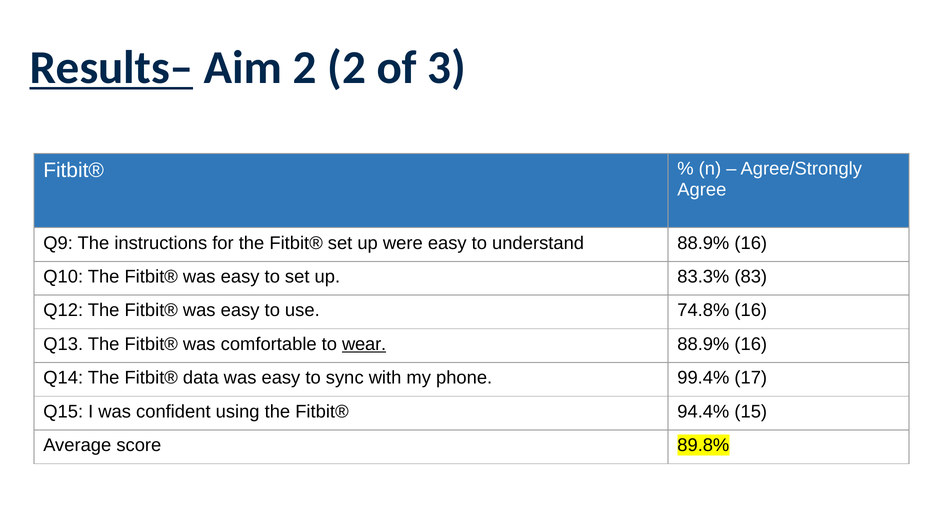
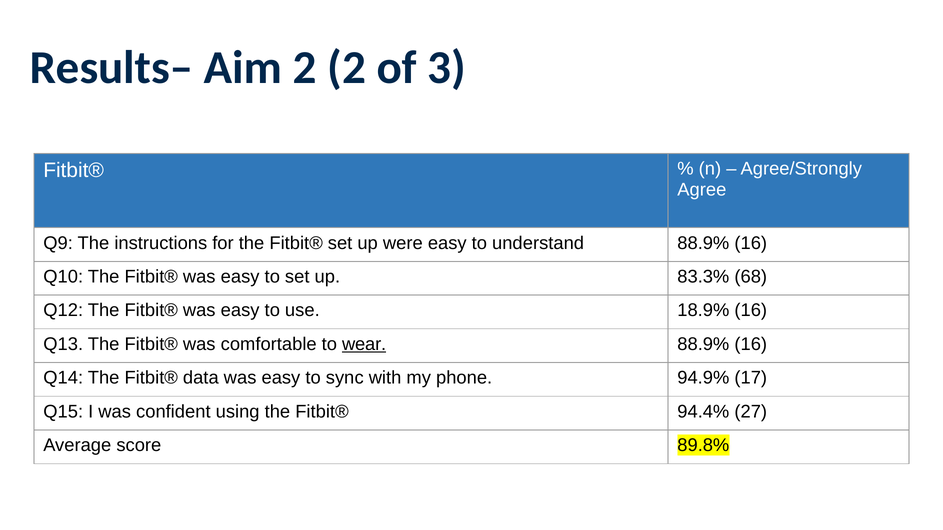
Results– underline: present -> none
83: 83 -> 68
74.8%: 74.8% -> 18.9%
99.4%: 99.4% -> 94.9%
15: 15 -> 27
